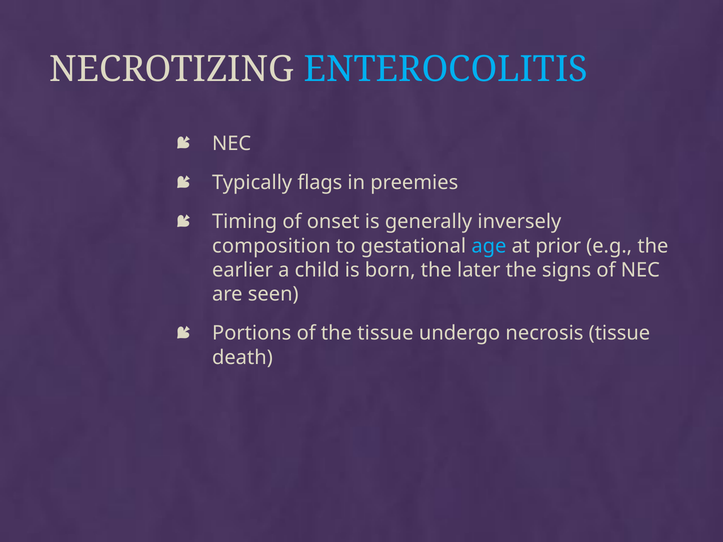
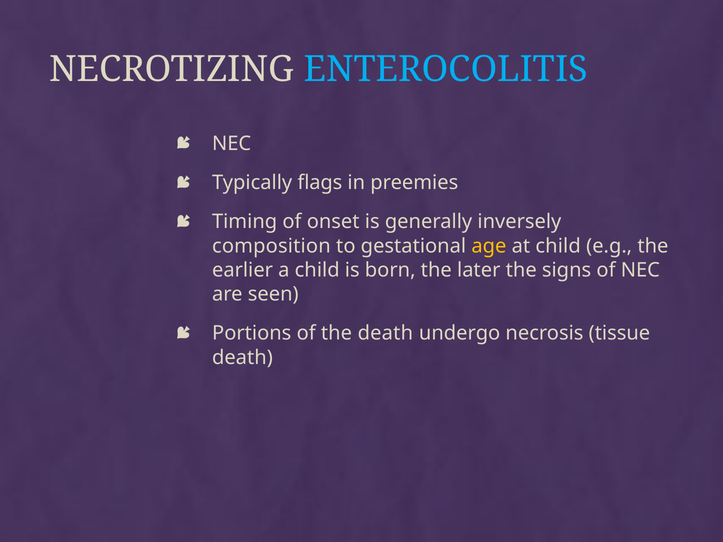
age colour: light blue -> yellow
at prior: prior -> child
the tissue: tissue -> death
